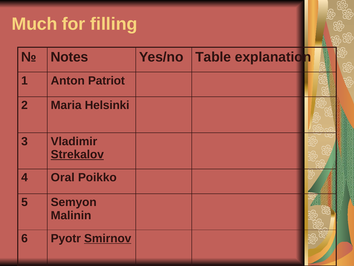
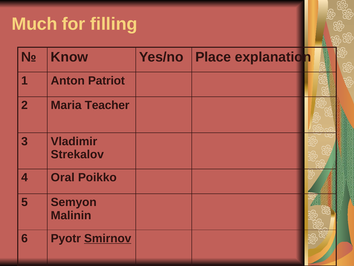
Notes: Notes -> Know
Table: Table -> Place
Helsinki: Helsinki -> Teacher
Strekalov underline: present -> none
